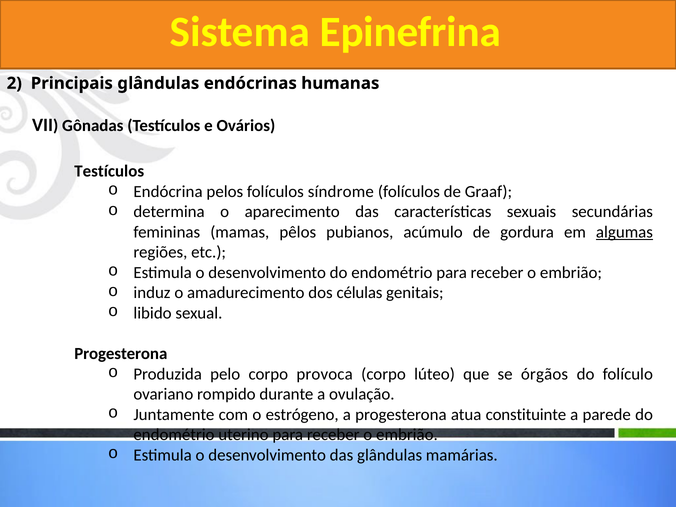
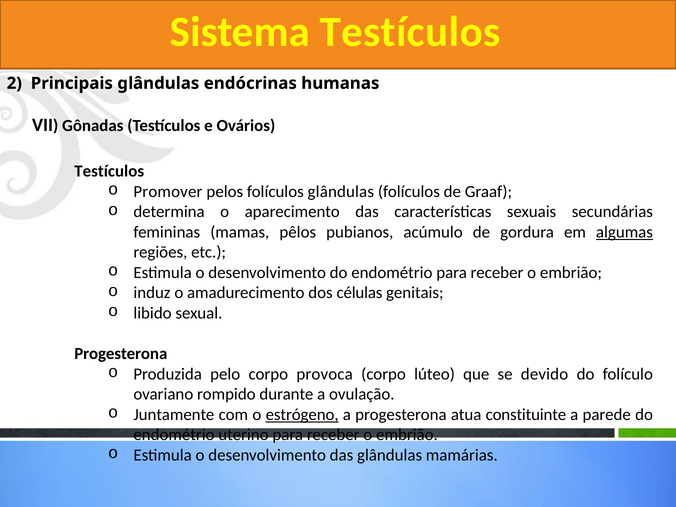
Sistema Epinefrina: Epinefrina -> Testículos
Endócrina: Endócrina -> Promover
folículos síndrome: síndrome -> glândulas
órgãos: órgãos -> devido
estrógeno underline: none -> present
